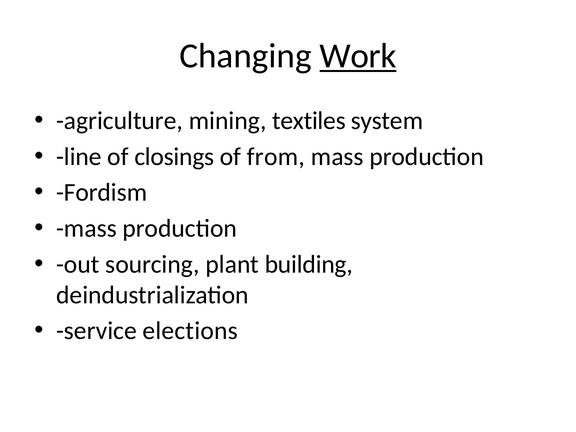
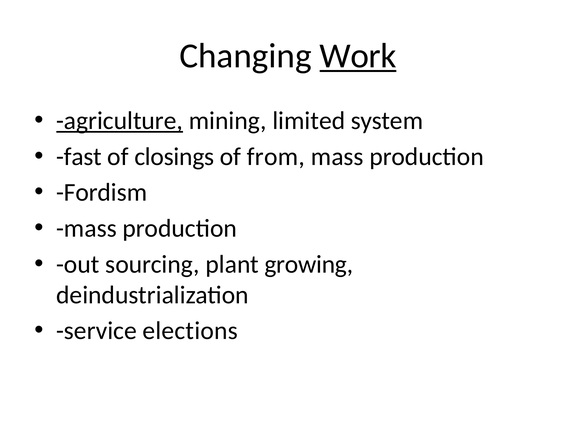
agriculture underline: none -> present
textiles: textiles -> limited
line: line -> fast
building: building -> growing
